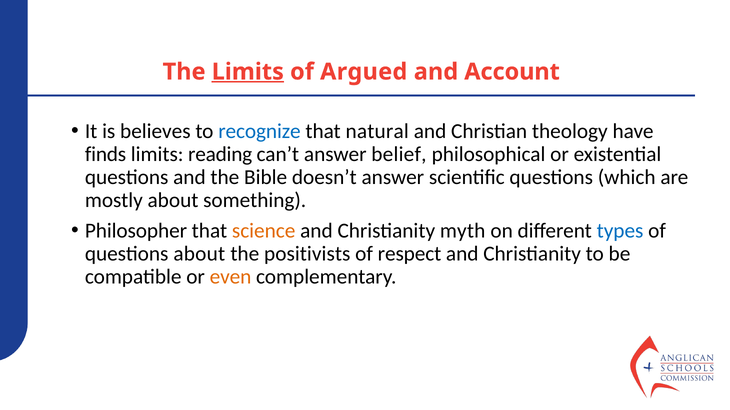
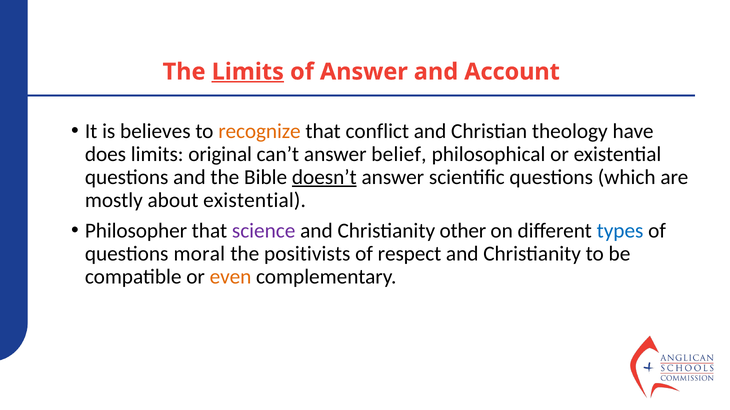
of Argued: Argued -> Answer
recognize colour: blue -> orange
natural: natural -> conflict
finds: finds -> does
reading: reading -> original
doesn’t underline: none -> present
about something: something -> existential
science colour: orange -> purple
myth: myth -> other
questions about: about -> moral
